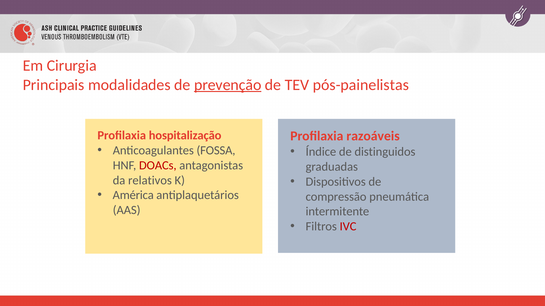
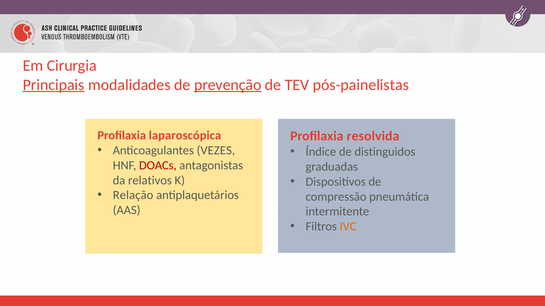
Principais underline: none -> present
hospitalização: hospitalização -> laparoscópica
razoáveis: razoáveis -> resolvida
FOSSA: FOSSA -> VEZES
América: América -> Relação
IVC colour: red -> orange
